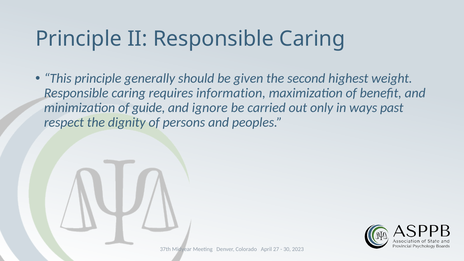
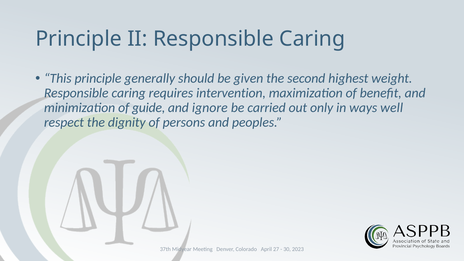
information: information -> intervention
past: past -> well
